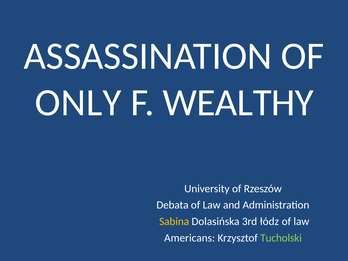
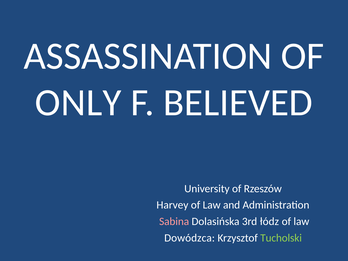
WEALTHY: WEALTHY -> BELIEVED
Debata: Debata -> Harvey
Sabina colour: yellow -> pink
Americans: Americans -> Dowódzca
